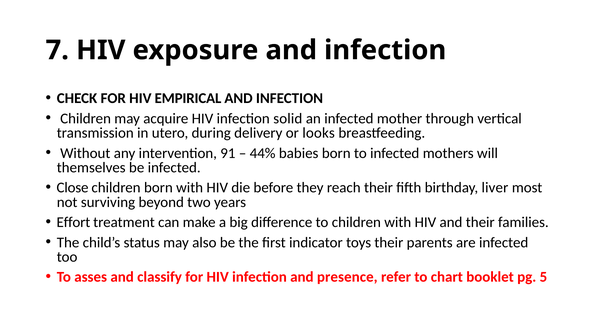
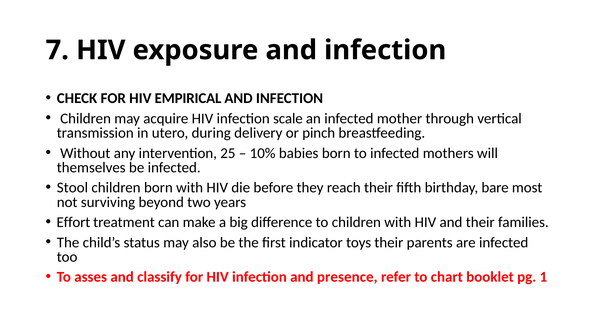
solid: solid -> scale
looks: looks -> pinch
91: 91 -> 25
44%: 44% -> 10%
Close: Close -> Stool
liver: liver -> bare
5: 5 -> 1
